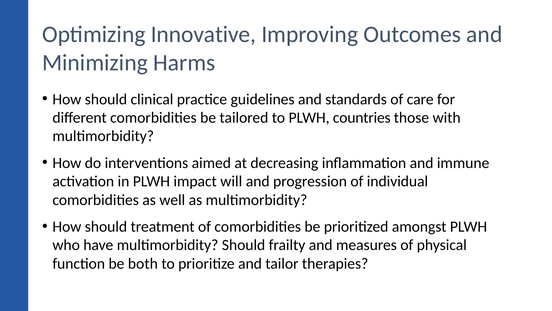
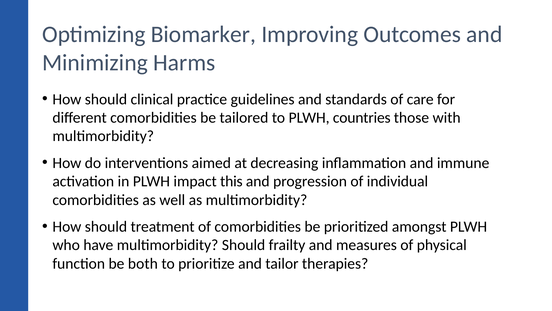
Innovative: Innovative -> Biomarker
will: will -> this
